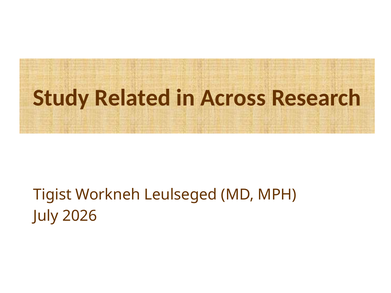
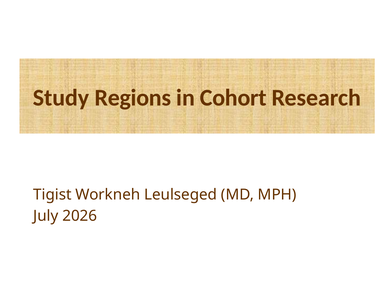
Related: Related -> Regions
Across: Across -> Cohort
